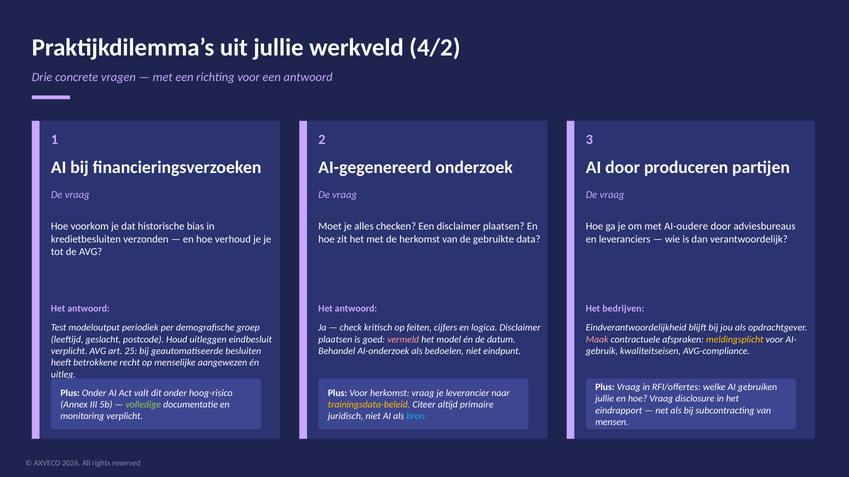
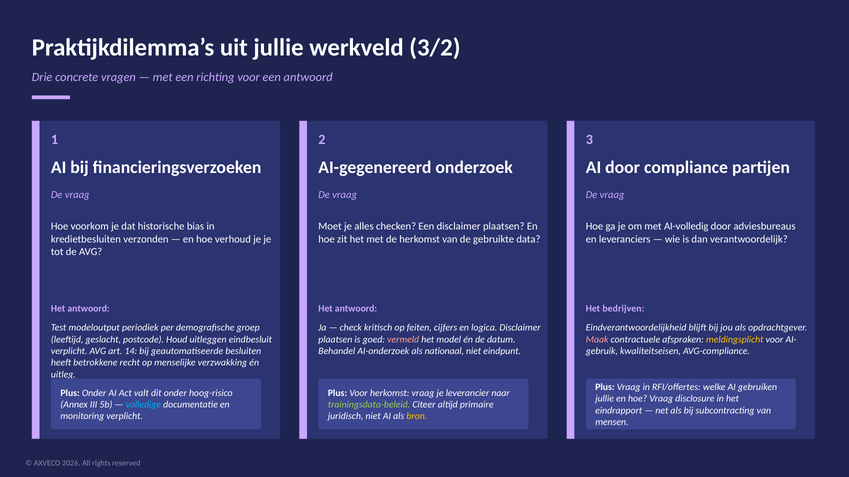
4/2: 4/2 -> 3/2
produceren: produceren -> compliance
AI-oudere: AI-oudere -> AI-volledig
25: 25 -> 14
bedoelen: bedoelen -> nationaal
aangewezen: aangewezen -> verzwakking
volledige colour: light green -> light blue
trainingsdata-beleid colour: yellow -> light green
bron colour: light blue -> yellow
